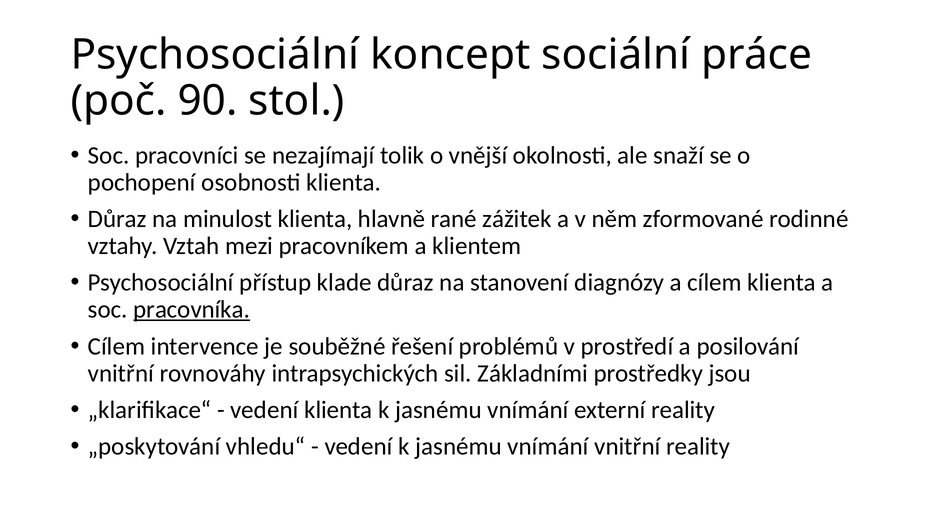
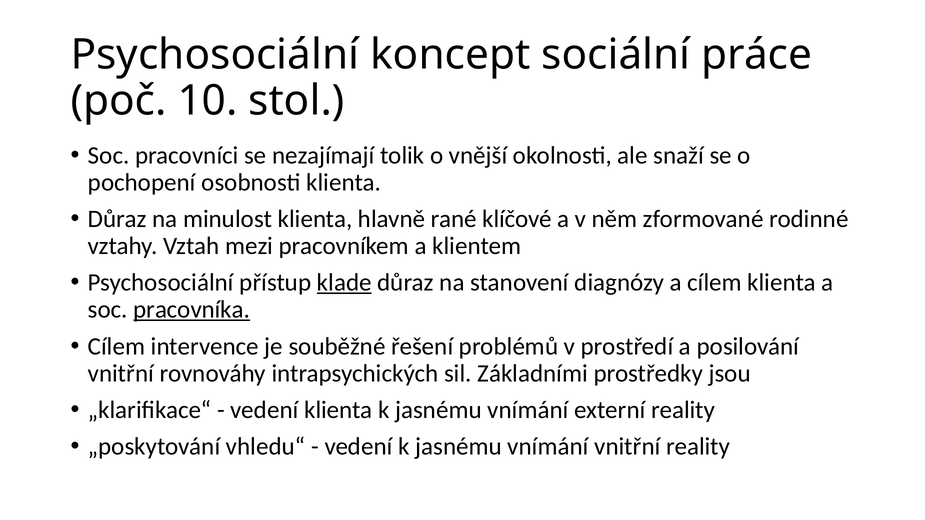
90: 90 -> 10
zážitek: zážitek -> klíčové
klade underline: none -> present
